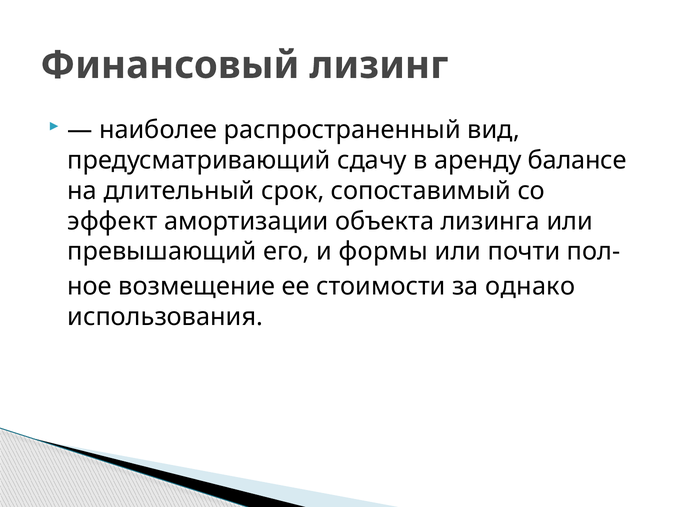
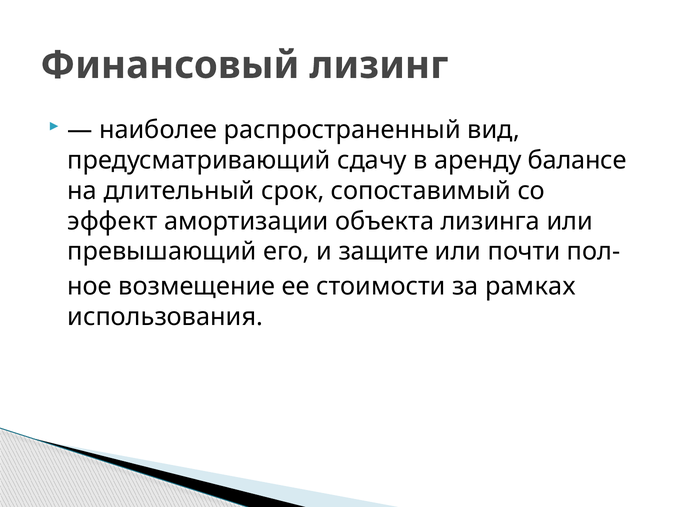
формы: формы -> защите
однако: однако -> рамках
